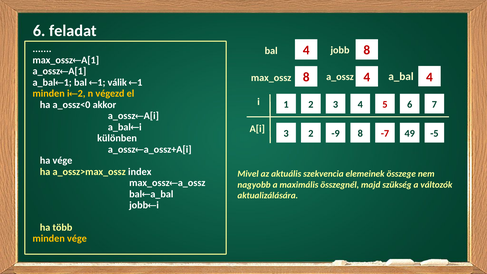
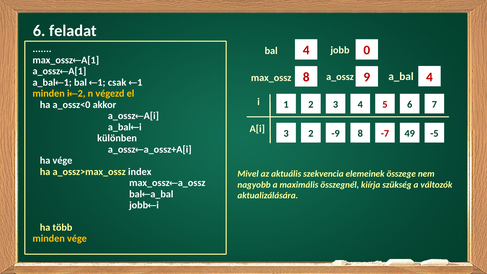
jobb 8: 8 -> 0
a_ossz 4: 4 -> 9
válik: válik -> csak
majd: majd -> kiírja
